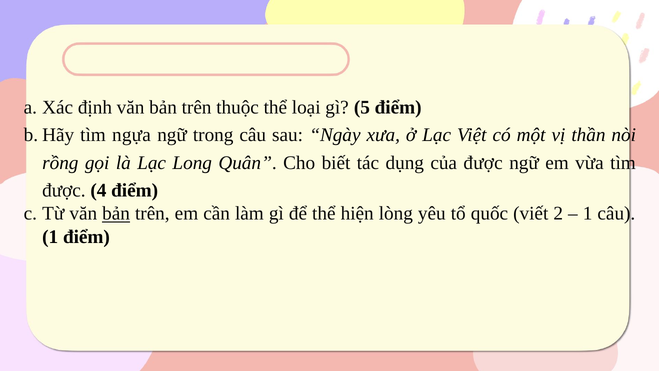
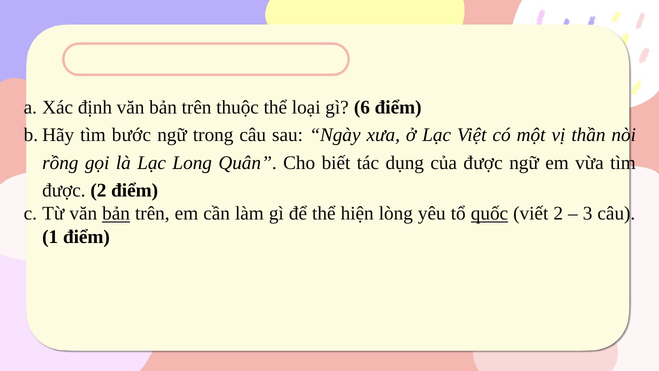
5: 5 -> 6
ngựa: ngựa -> bước
được 4: 4 -> 2
quốc underline: none -> present
1 at (588, 213): 1 -> 3
